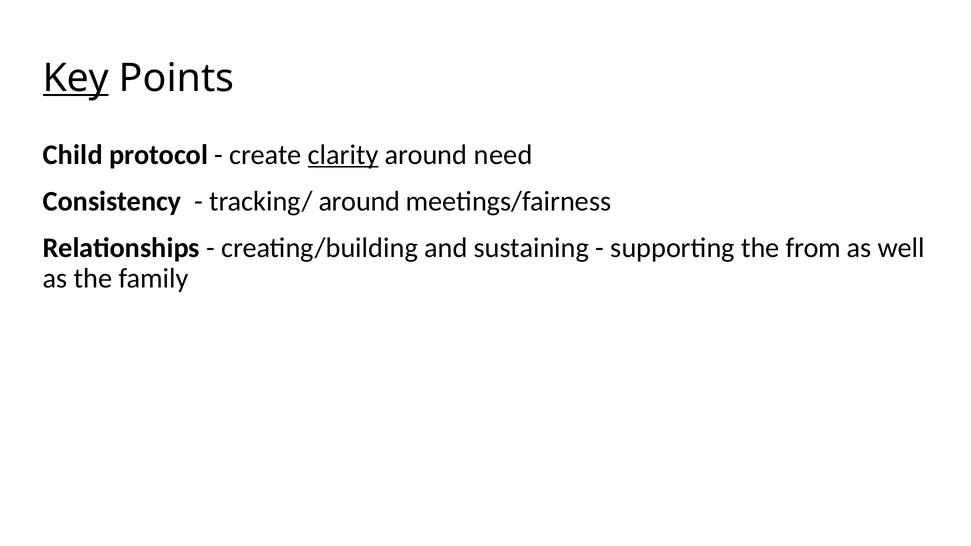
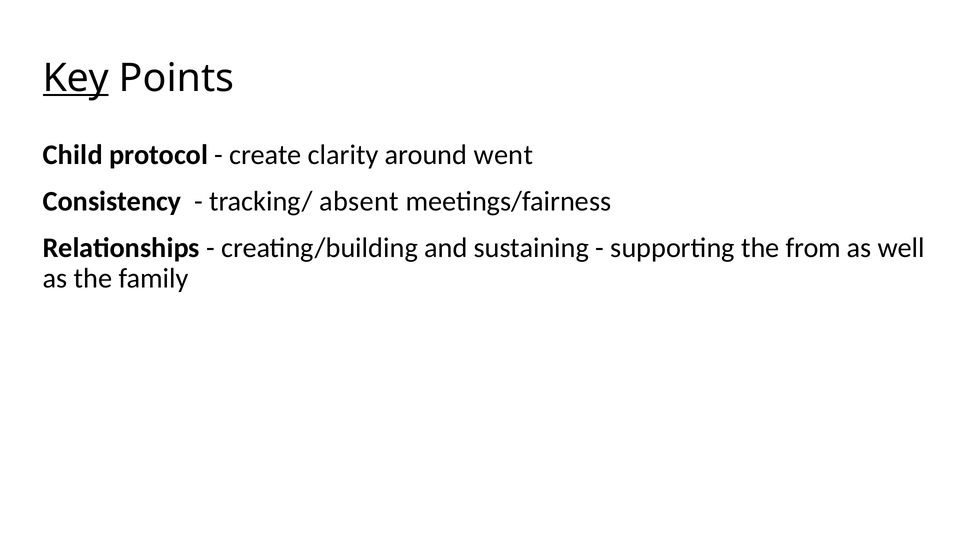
clarity underline: present -> none
need: need -> went
tracking/ around: around -> absent
